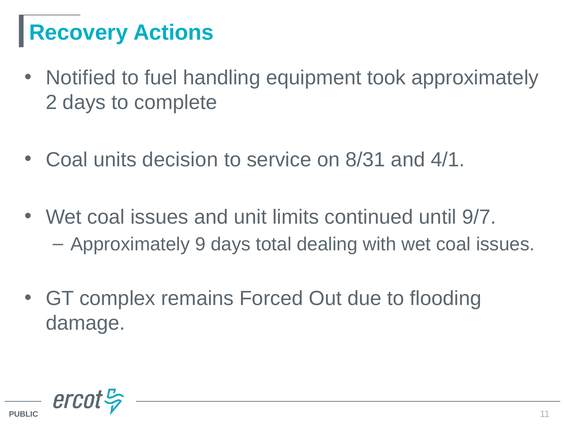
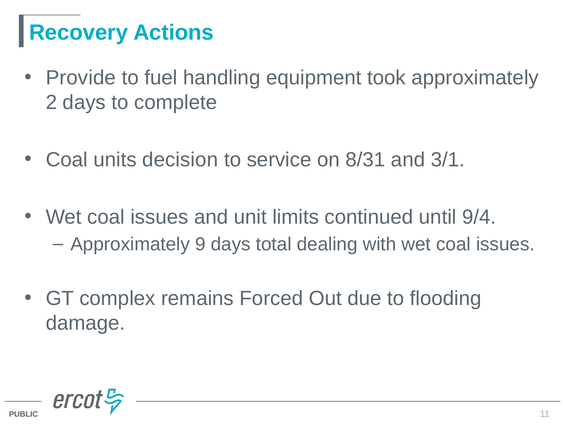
Notified: Notified -> Provide
4/1: 4/1 -> 3/1
9/7: 9/7 -> 9/4
